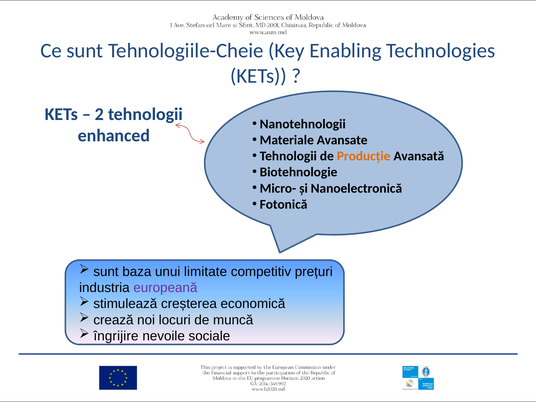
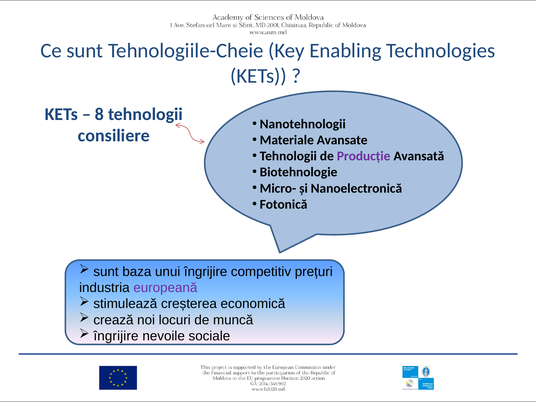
2: 2 -> 8
enhanced: enhanced -> consiliere
Producție colour: orange -> purple
unui limitate: limitate -> îngrijire
